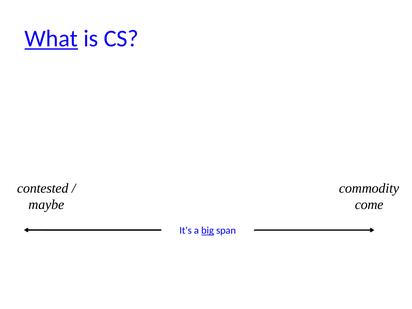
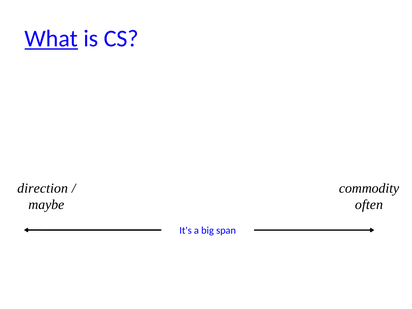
contested: contested -> direction
come: come -> often
big underline: present -> none
